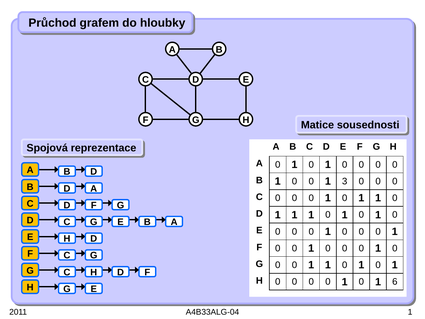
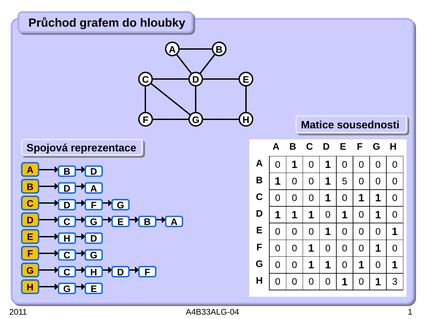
3: 3 -> 5
6: 6 -> 3
